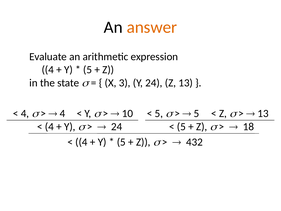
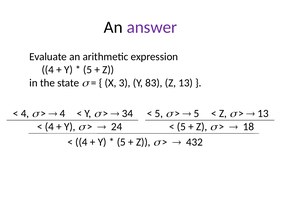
answer colour: orange -> purple
Y 24: 24 -> 83
10: 10 -> 34
